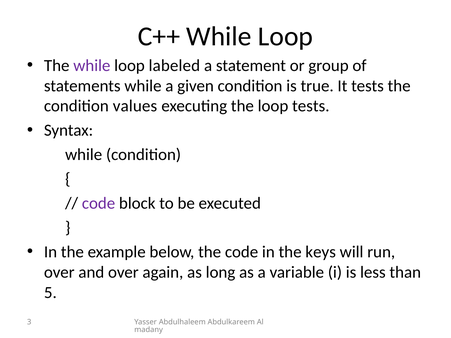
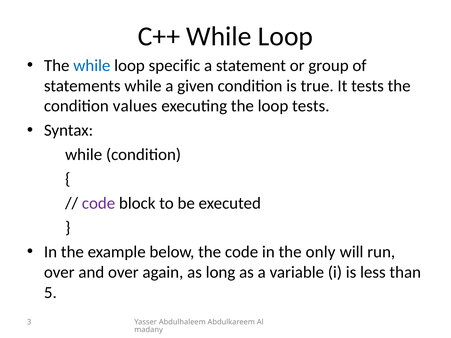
while at (92, 66) colour: purple -> blue
labeled: labeled -> specific
keys: keys -> only
